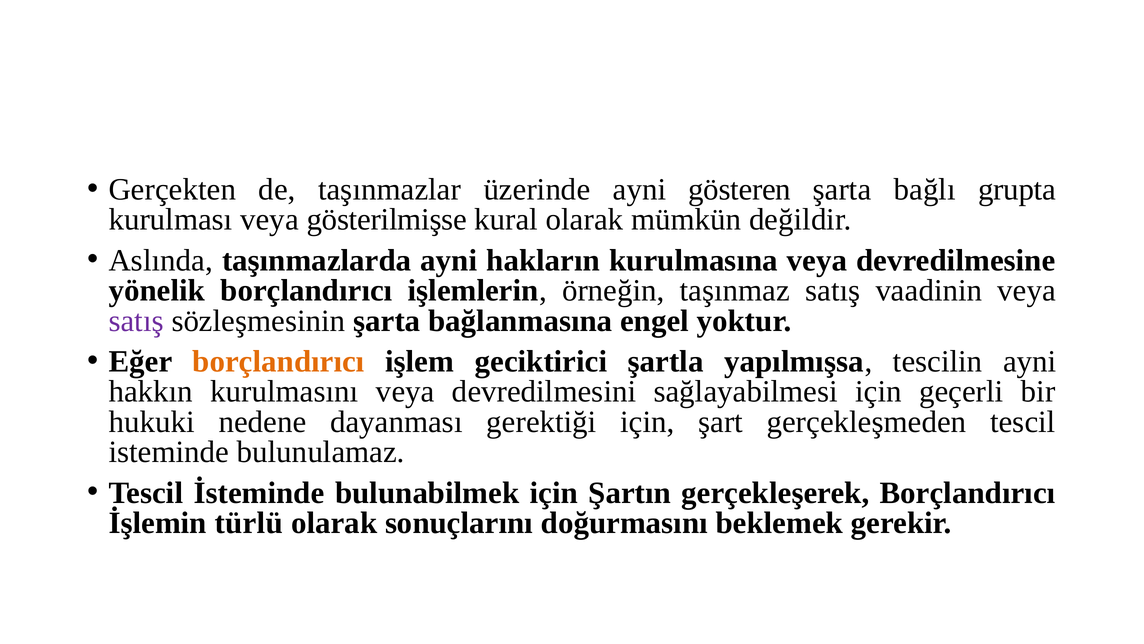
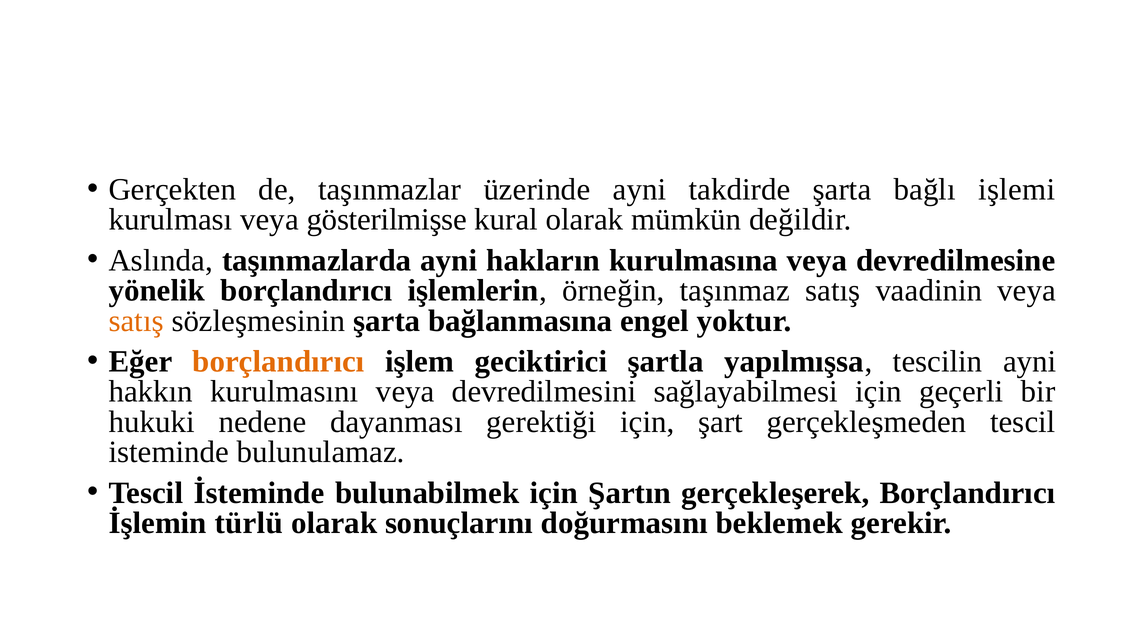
gösteren: gösteren -> takdirde
grupta: grupta -> işlemi
satış at (136, 321) colour: purple -> orange
